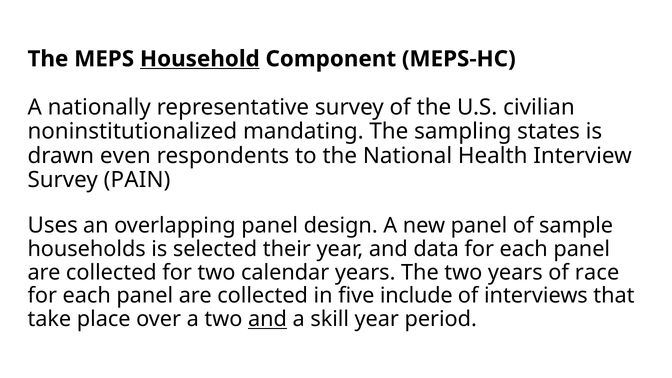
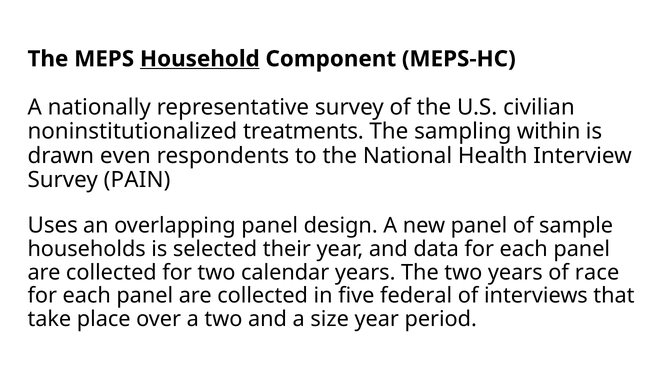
mandating: mandating -> treatments
states: states -> within
include: include -> federal
and at (268, 319) underline: present -> none
skill: skill -> size
